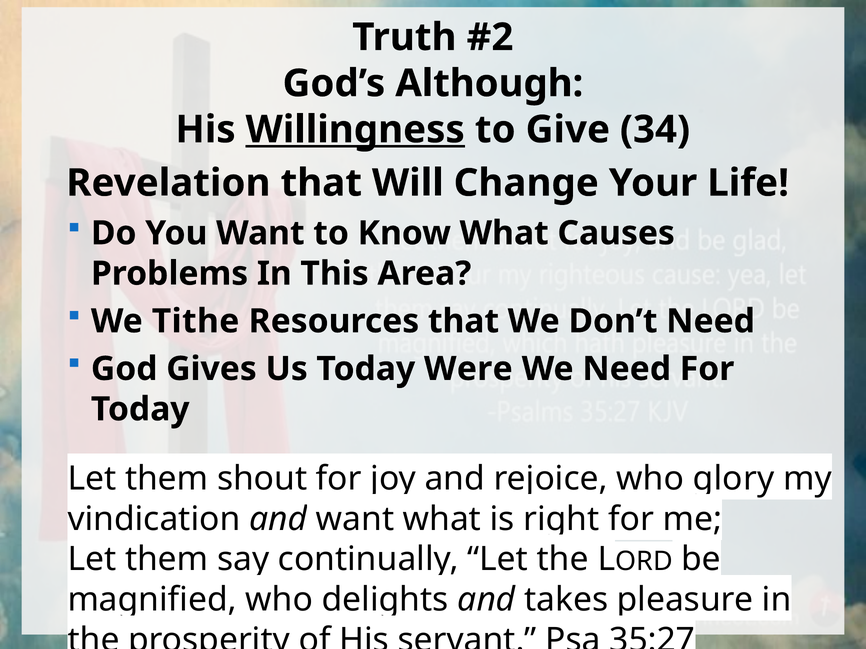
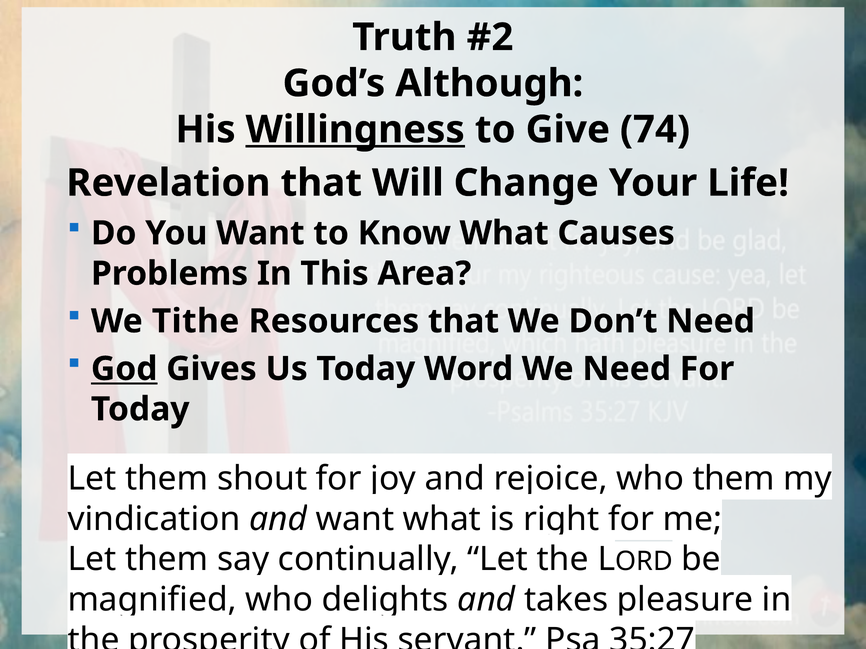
34: 34 -> 74
God underline: none -> present
Were: Were -> Word
glory at (733, 479): glory -> them
